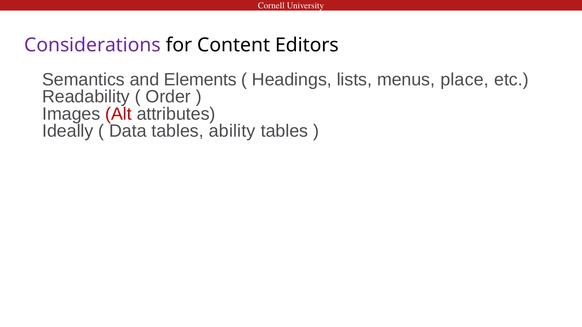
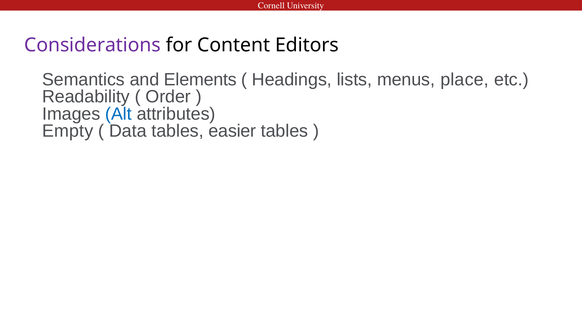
Alt colour: red -> blue
Ideally: Ideally -> Empty
ability: ability -> easier
